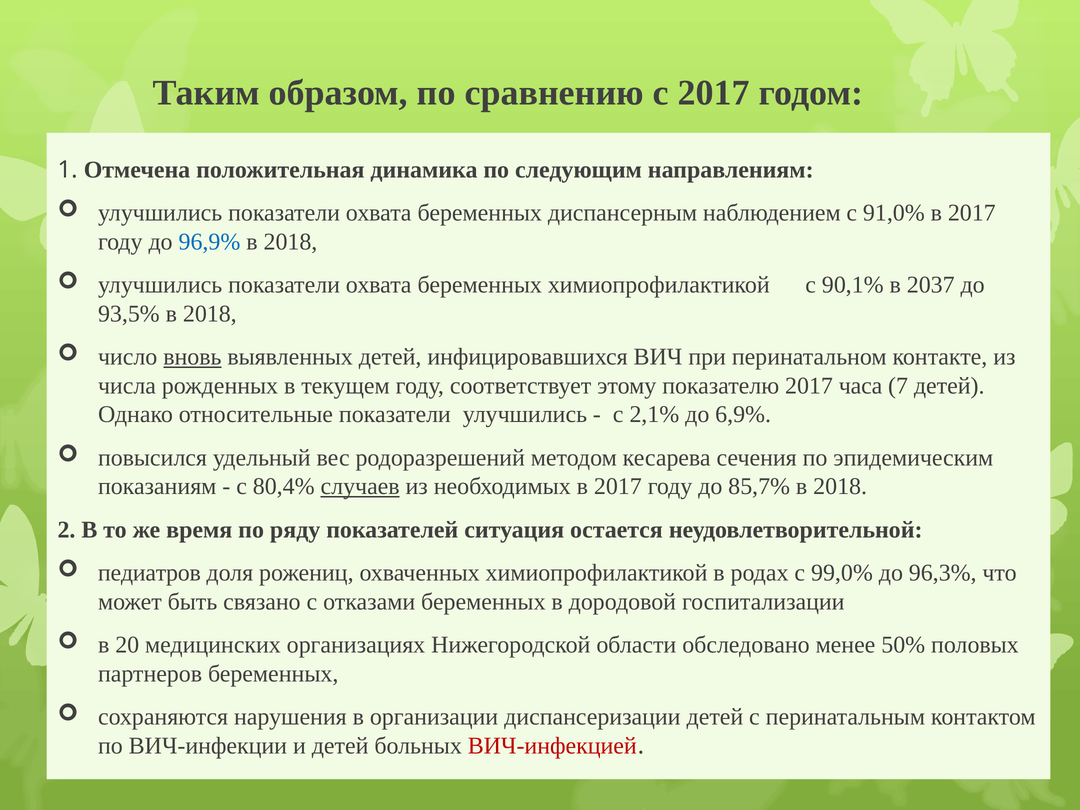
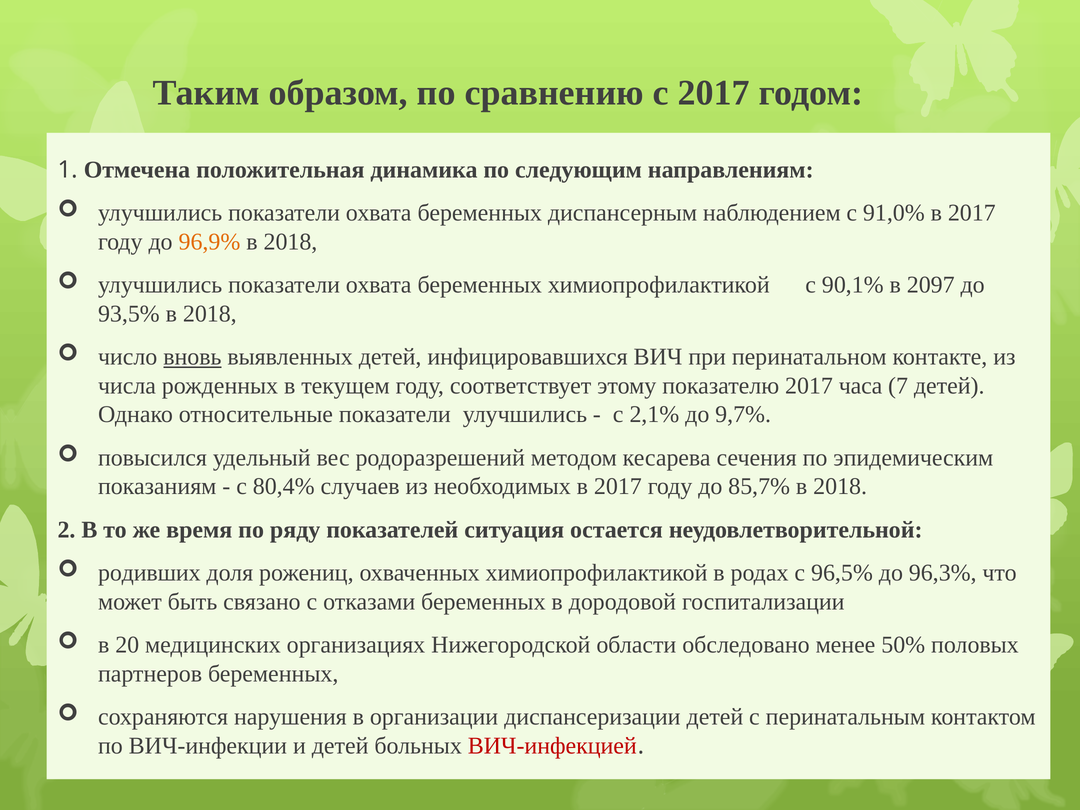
96,9% colour: blue -> orange
2037: 2037 -> 2097
6,9%: 6,9% -> 9,7%
случаев underline: present -> none
педиатров: педиатров -> родивших
99,0%: 99,0% -> 96,5%
